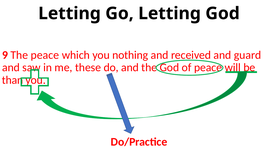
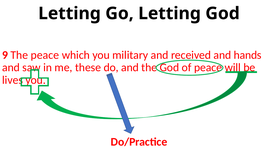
nothing: nothing -> military
guard: guard -> hands
than: than -> lives
